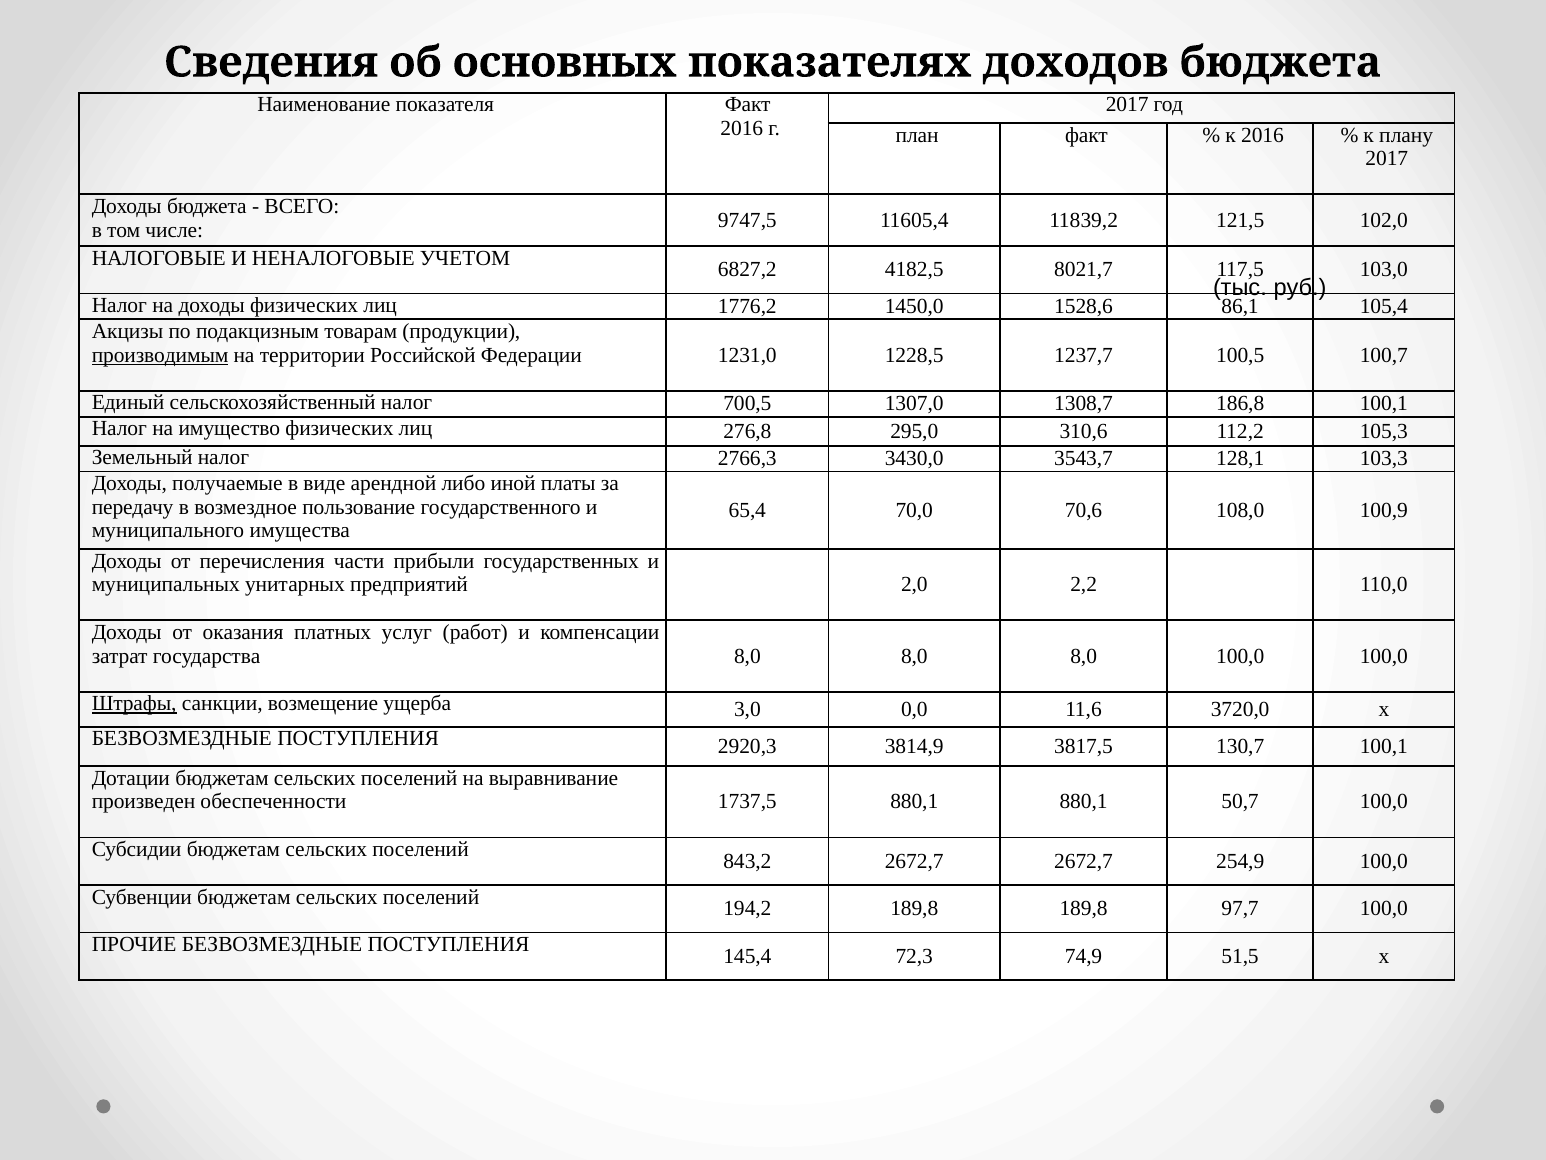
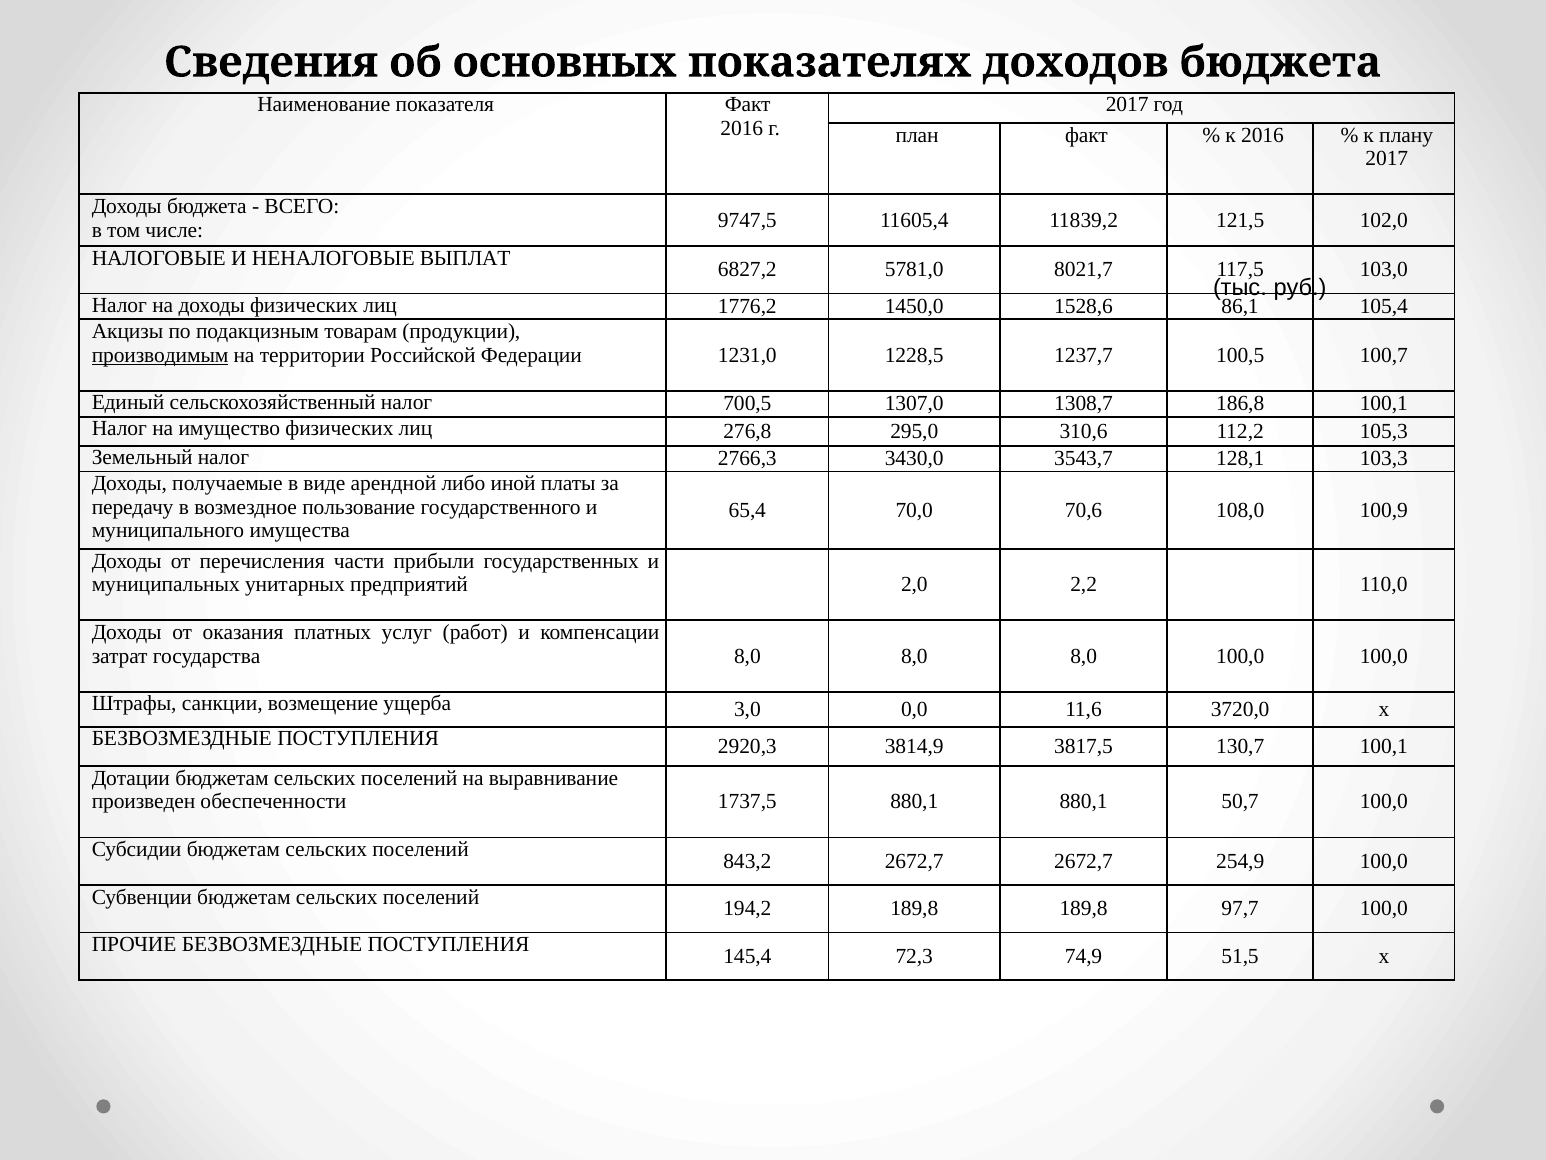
УЧЕТОМ: УЧЕТОМ -> ВЫПЛАТ
4182,5: 4182,5 -> 5781,0
Штрафы underline: present -> none
